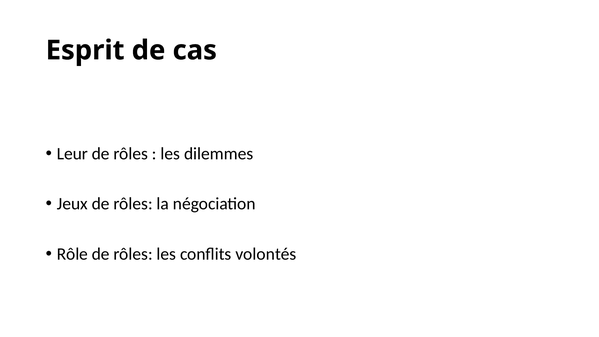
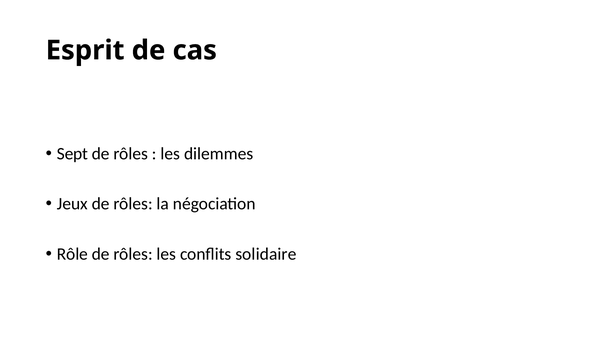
Leur: Leur -> Sept
volontés: volontés -> solidaire
